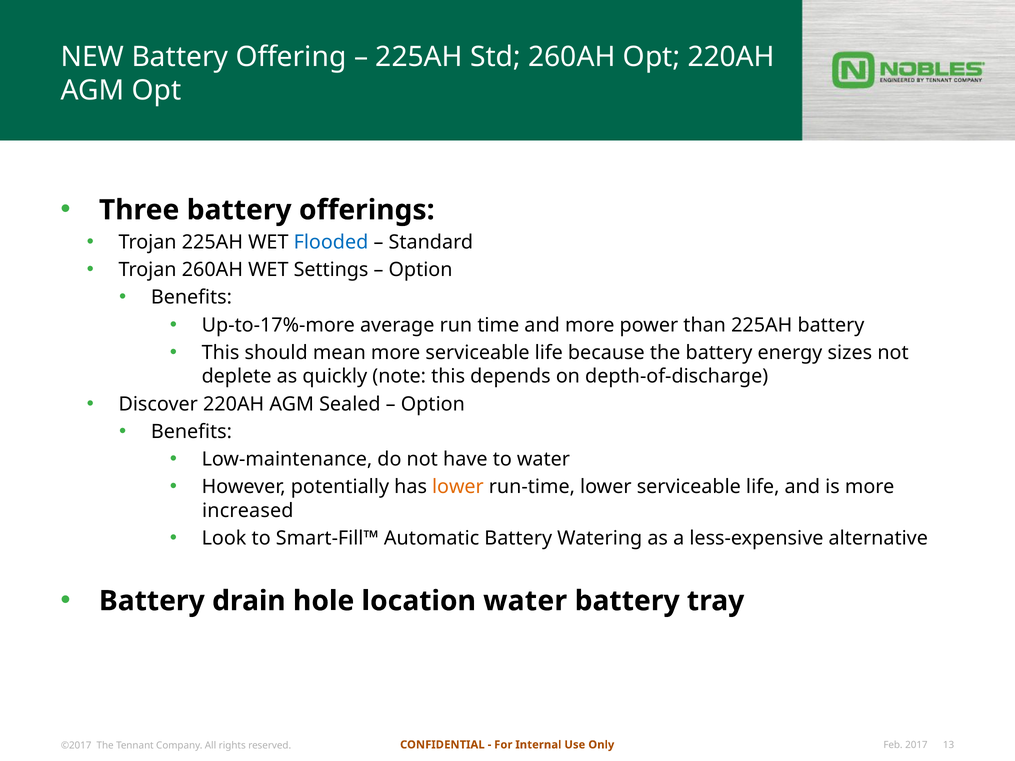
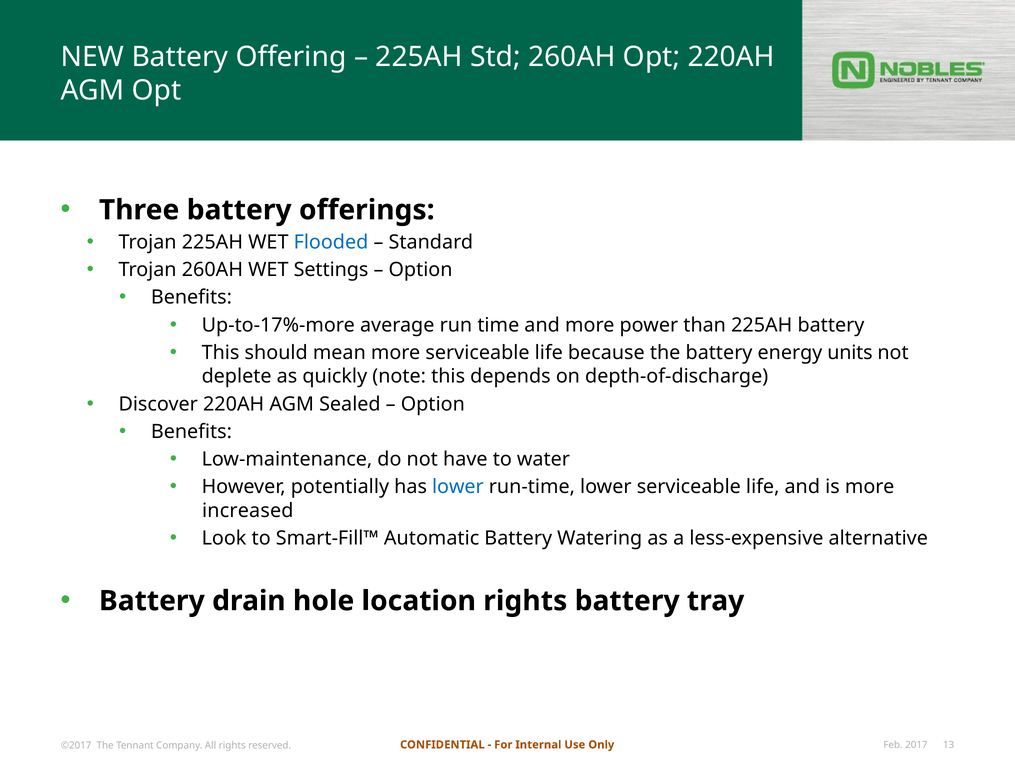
sizes: sizes -> units
lower at (458, 487) colour: orange -> blue
location water: water -> rights
